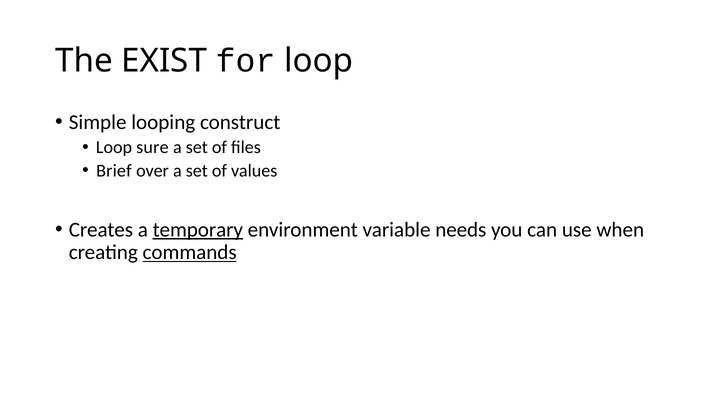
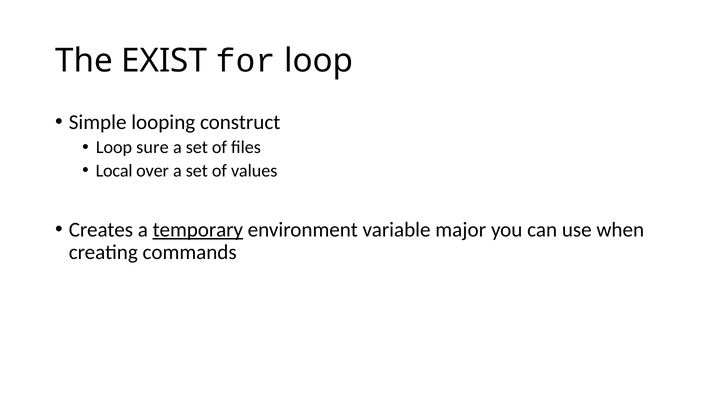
Brief: Brief -> Local
needs: needs -> major
commands underline: present -> none
